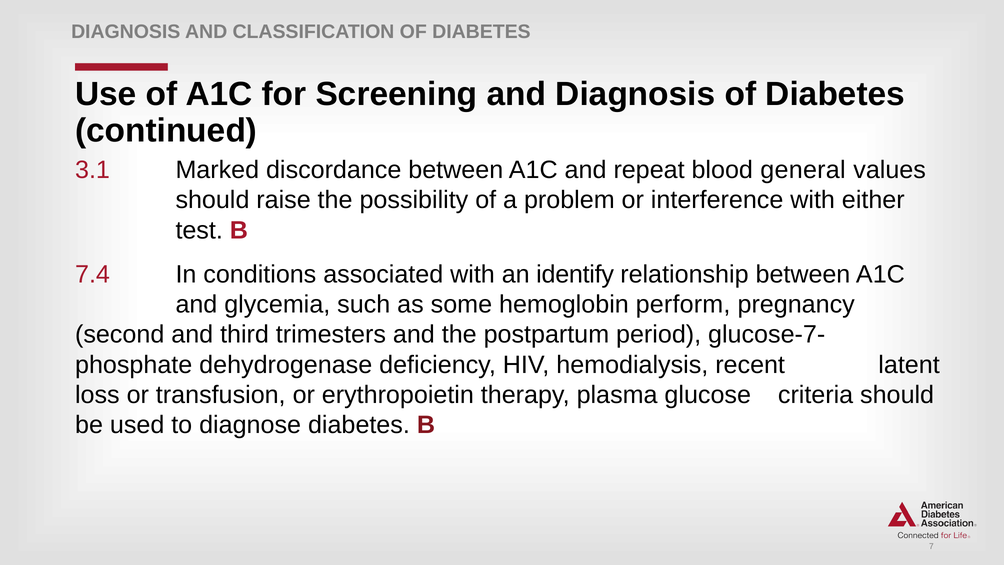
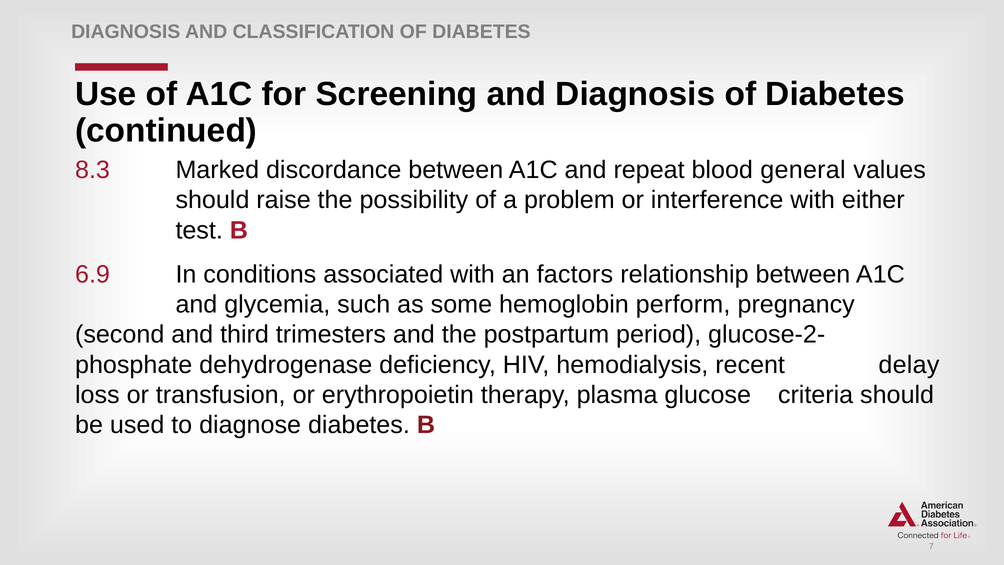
3.1: 3.1 -> 8.3
7.4: 7.4 -> 6.9
identify: identify -> factors
glucose-7-: glucose-7- -> glucose-2-
latent: latent -> delay
